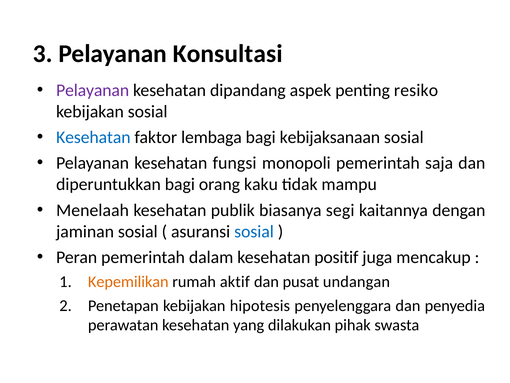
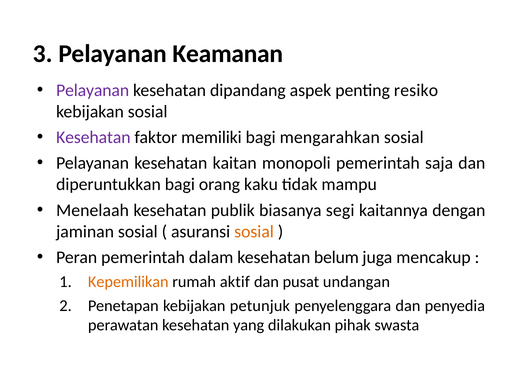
Konsultasi: Konsultasi -> Keamanan
Kesehatan at (93, 137) colour: blue -> purple
lembaga: lembaga -> memiliki
kebijaksanaan: kebijaksanaan -> mengarahkan
fungsi: fungsi -> kaitan
sosial at (254, 231) colour: blue -> orange
positif: positif -> belum
hipotesis: hipotesis -> petunjuk
